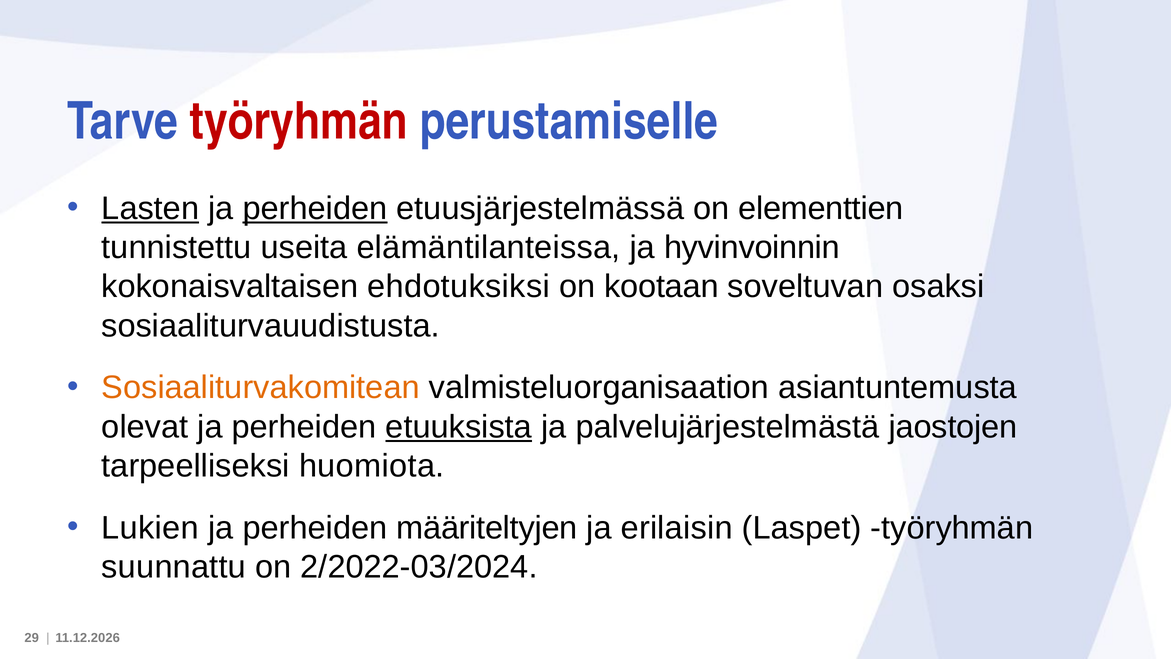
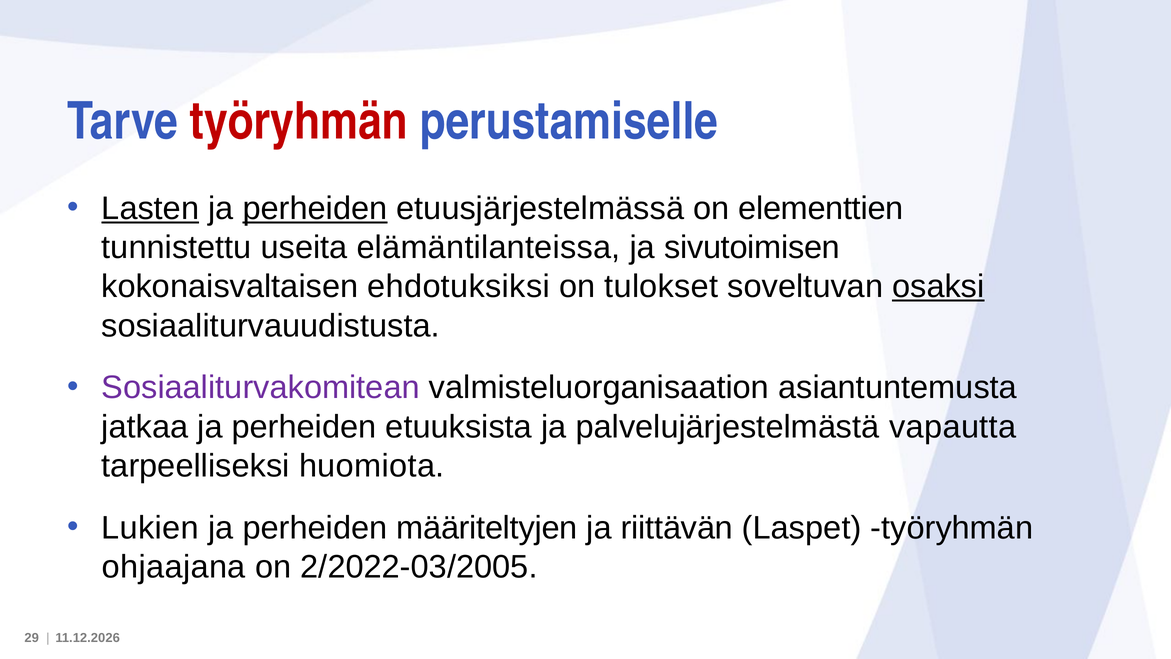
hyvinvoinnin: hyvinvoinnin -> sivutoimisen
kootaan: kootaan -> tulokset
osaksi underline: none -> present
Sosiaaliturvakomitean colour: orange -> purple
olevat: olevat -> jatkaa
etuuksista underline: present -> none
jaostojen: jaostojen -> vapautta
erilaisin: erilaisin -> riittävän
suunnattu: suunnattu -> ohjaajana
2/2022-03/2024: 2/2022-03/2024 -> 2/2022-03/2005
